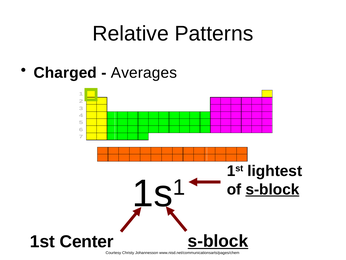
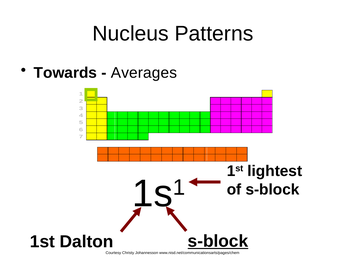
Relative: Relative -> Nucleus
Charged: Charged -> Towards
s-block at (272, 189) underline: present -> none
Center: Center -> Dalton
